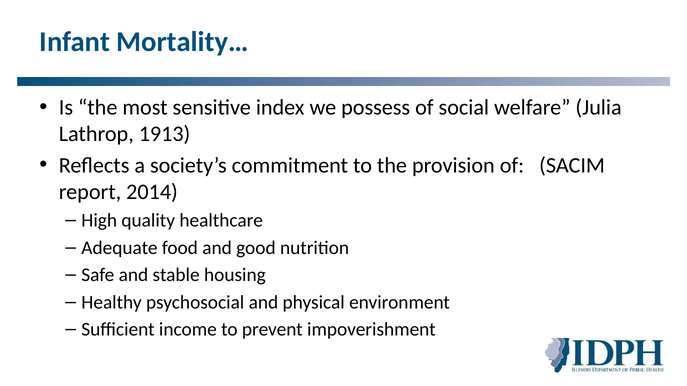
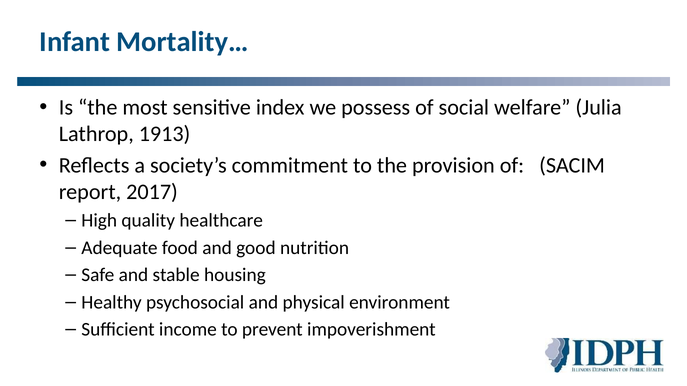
2014: 2014 -> 2017
